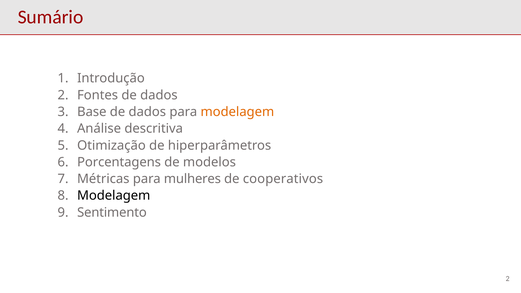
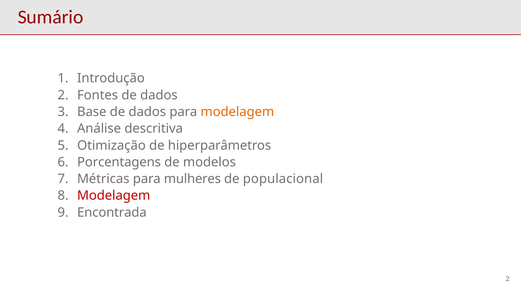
cooperativos: cooperativos -> populacional
Modelagem at (114, 196) colour: black -> red
Sentimento: Sentimento -> Encontrada
